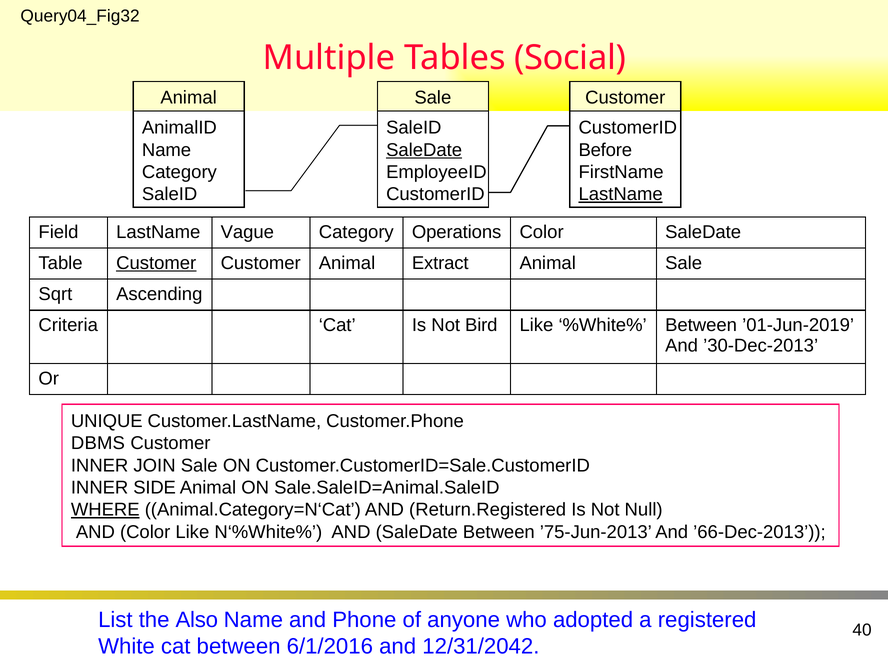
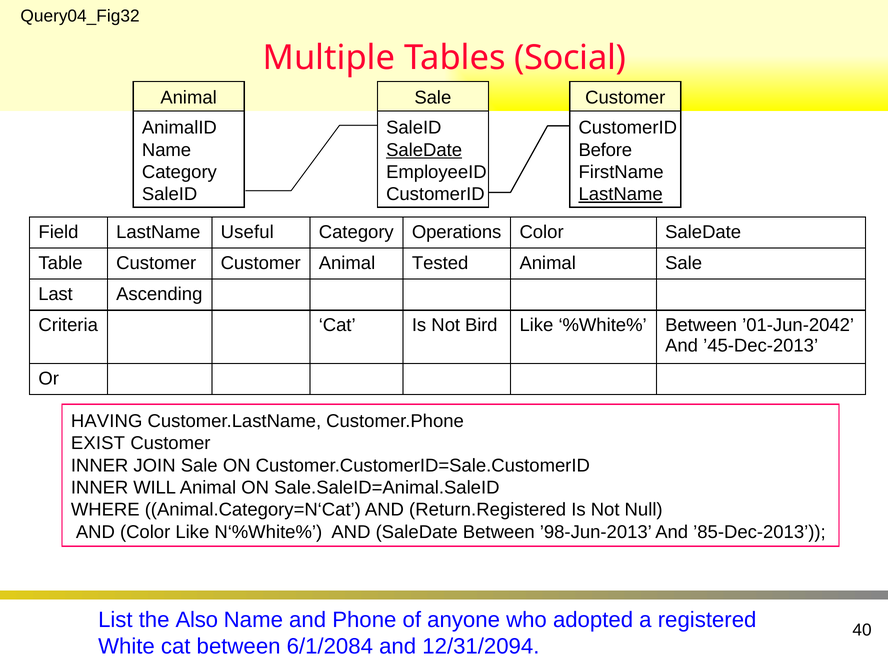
Vague: Vague -> Useful
Customer at (156, 263) underline: present -> none
Extract: Extract -> Tested
Sqrt: Sqrt -> Last
’01-Jun-2019: ’01-Jun-2019 -> ’01-Jun-2042
’30-Dec-2013: ’30-Dec-2013 -> ’45-Dec-2013
UNIQUE: UNIQUE -> HAVING
DBMS: DBMS -> EXIST
SIDE: SIDE -> WILL
WHERE underline: present -> none
’75-Jun-2013: ’75-Jun-2013 -> ’98-Jun-2013
’66-Dec-2013: ’66-Dec-2013 -> ’85-Dec-2013
6/1/2016: 6/1/2016 -> 6/1/2084
12/31/2042: 12/31/2042 -> 12/31/2094
